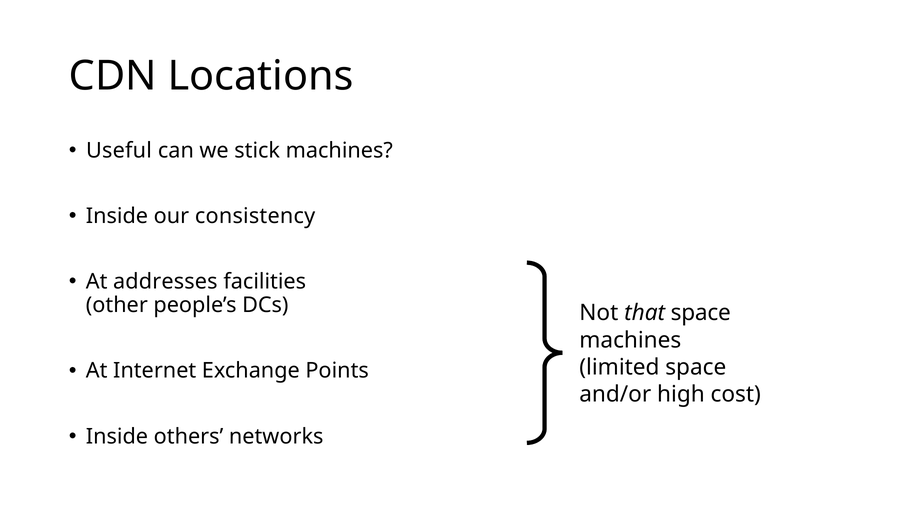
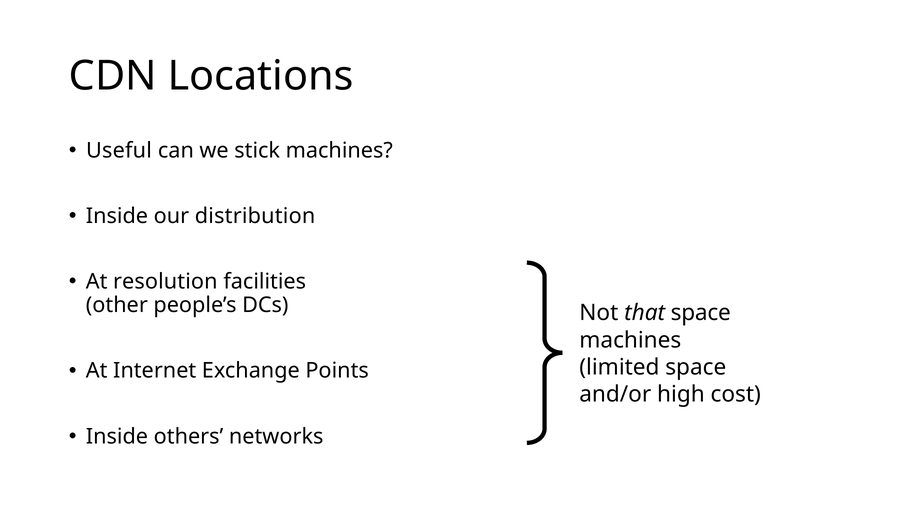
consistency: consistency -> distribution
addresses: addresses -> resolution
